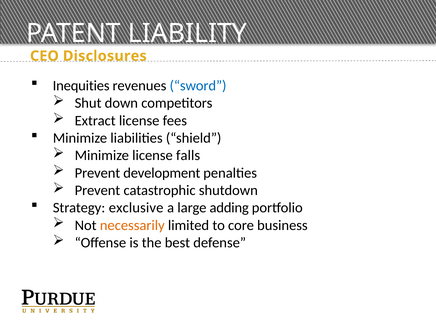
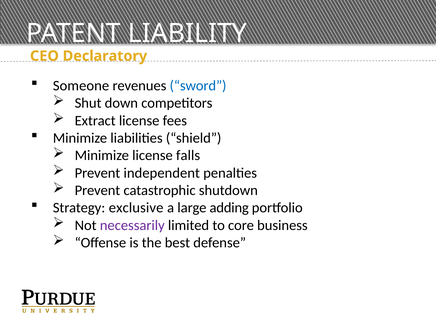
Disclosures: Disclosures -> Declaratory
Inequities: Inequities -> Someone
development: development -> independent
necessarily colour: orange -> purple
